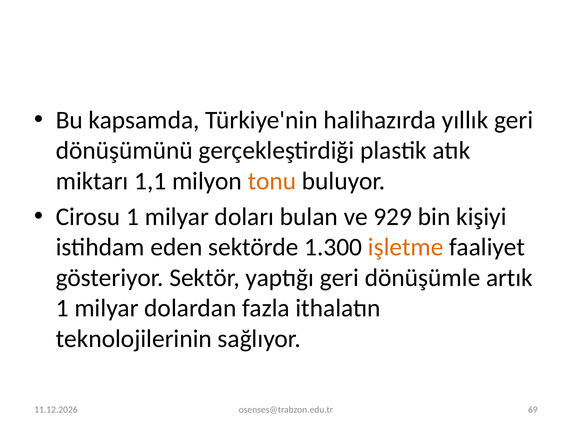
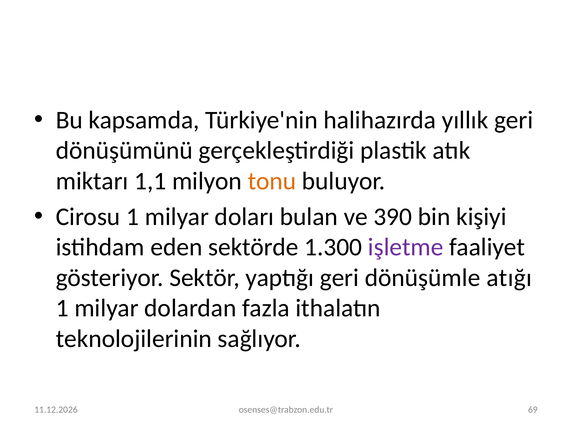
929: 929 -> 390
işletme colour: orange -> purple
artık: artık -> atığı
